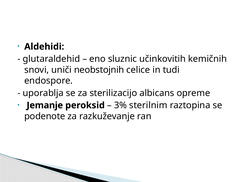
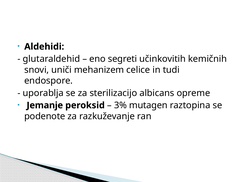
sluznic: sluznic -> segreti
neobstojnih: neobstojnih -> mehanizem
sterilnim: sterilnim -> mutagen
